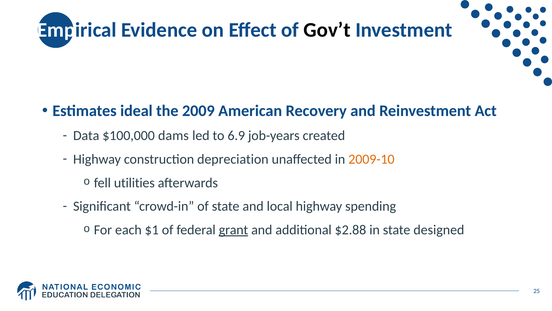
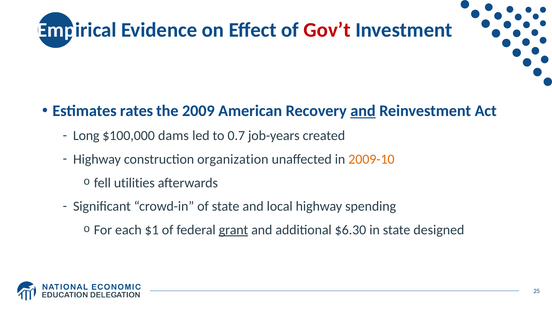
Gov’t colour: black -> red
ideal: ideal -> rates
and at (363, 111) underline: none -> present
Data: Data -> Long
6.9: 6.9 -> 0.7
depreciation: depreciation -> organization
$2.88: $2.88 -> $6.30
